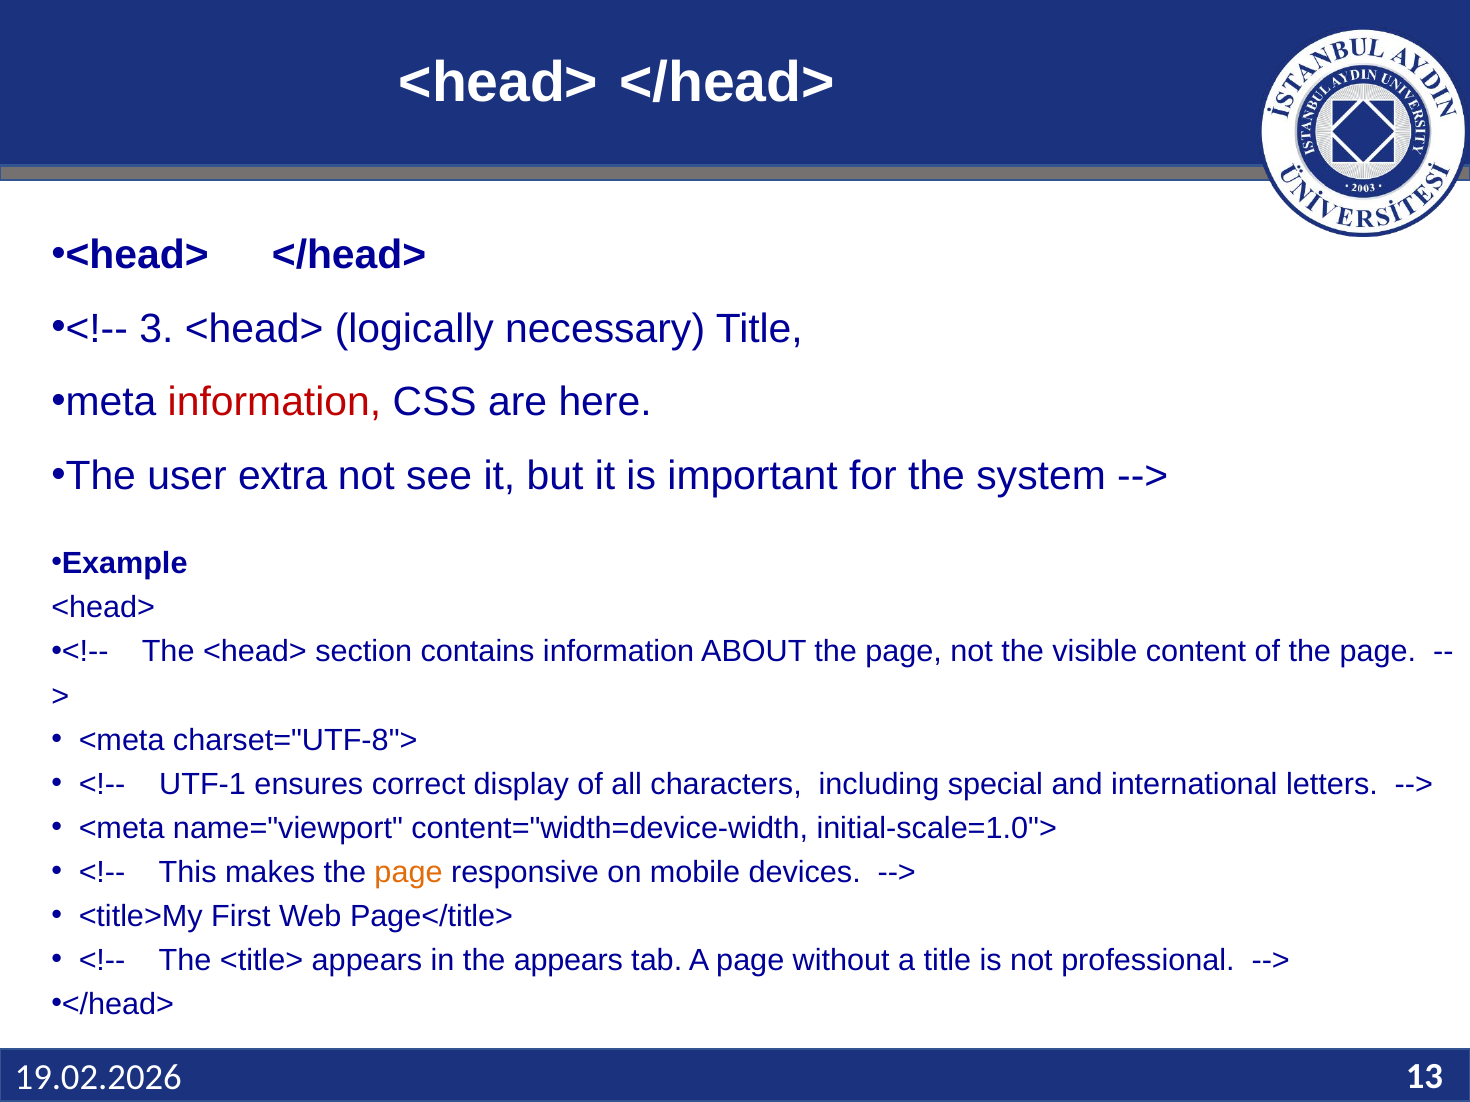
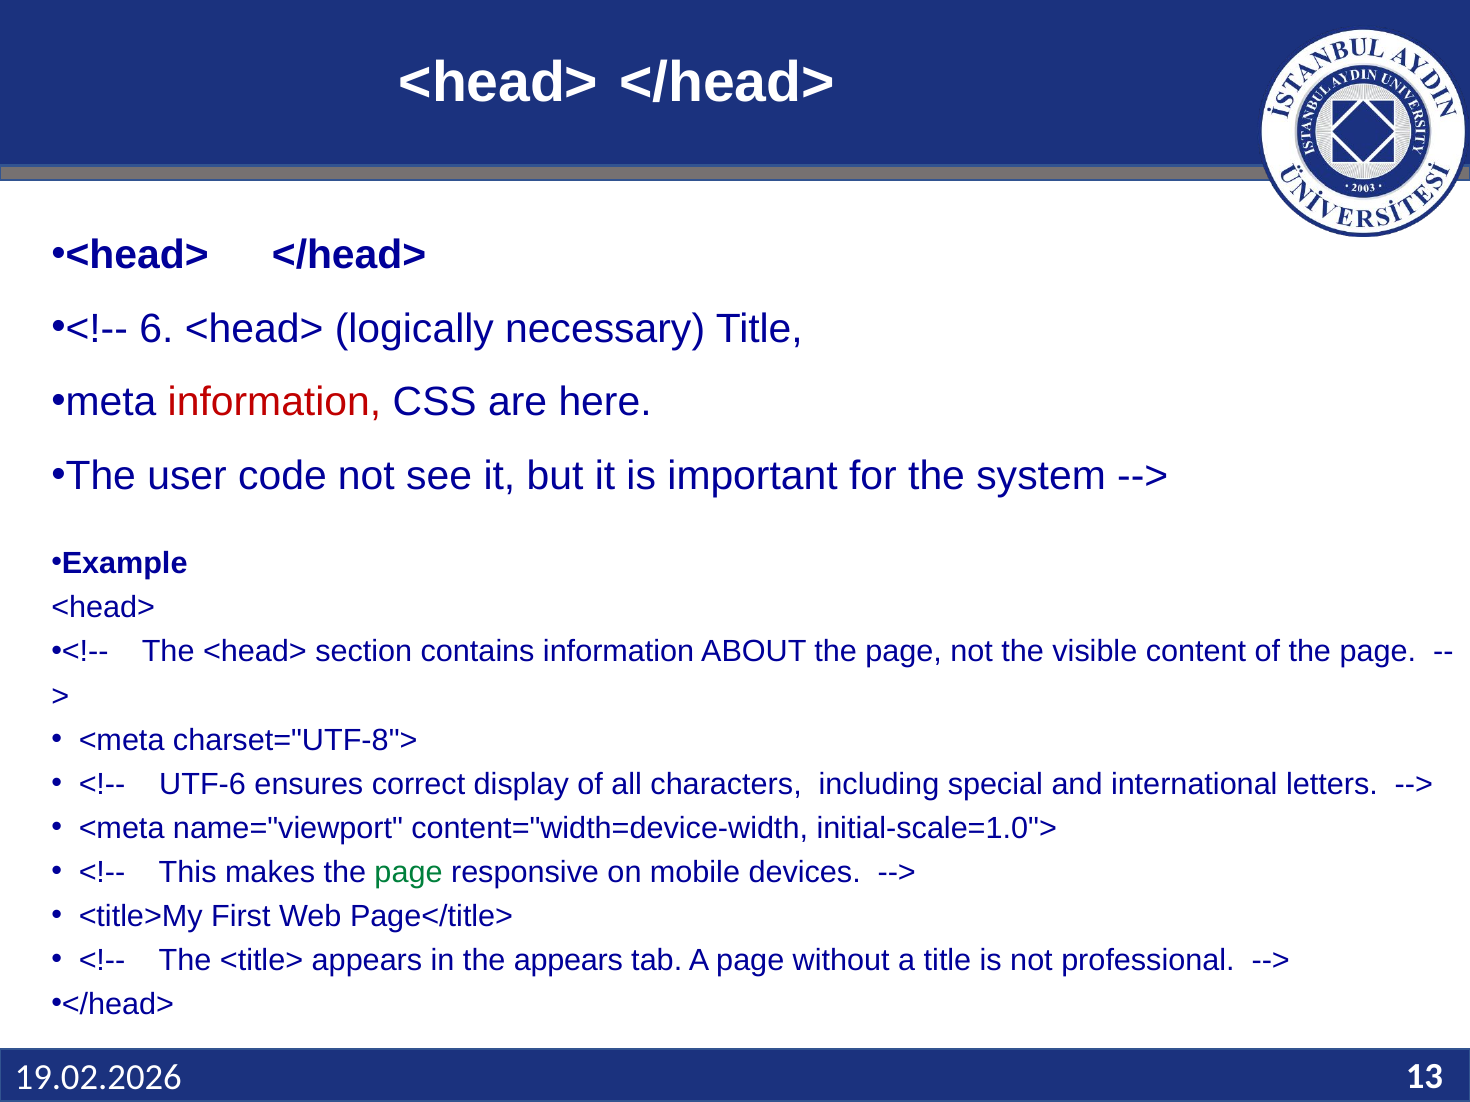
3: 3 -> 6
extra: extra -> code
UTF-1: UTF-1 -> UTF-6
page at (409, 873) colour: orange -> green
